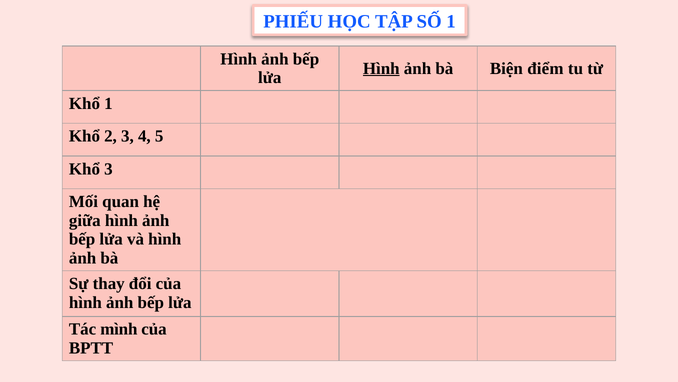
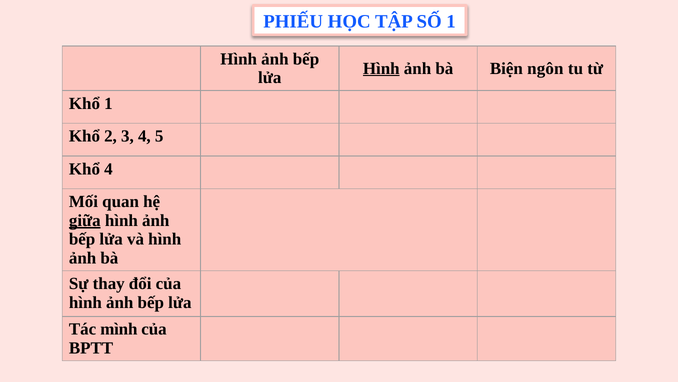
điểm: điểm -> ngôn
Khổ 3: 3 -> 4
giữa underline: none -> present
